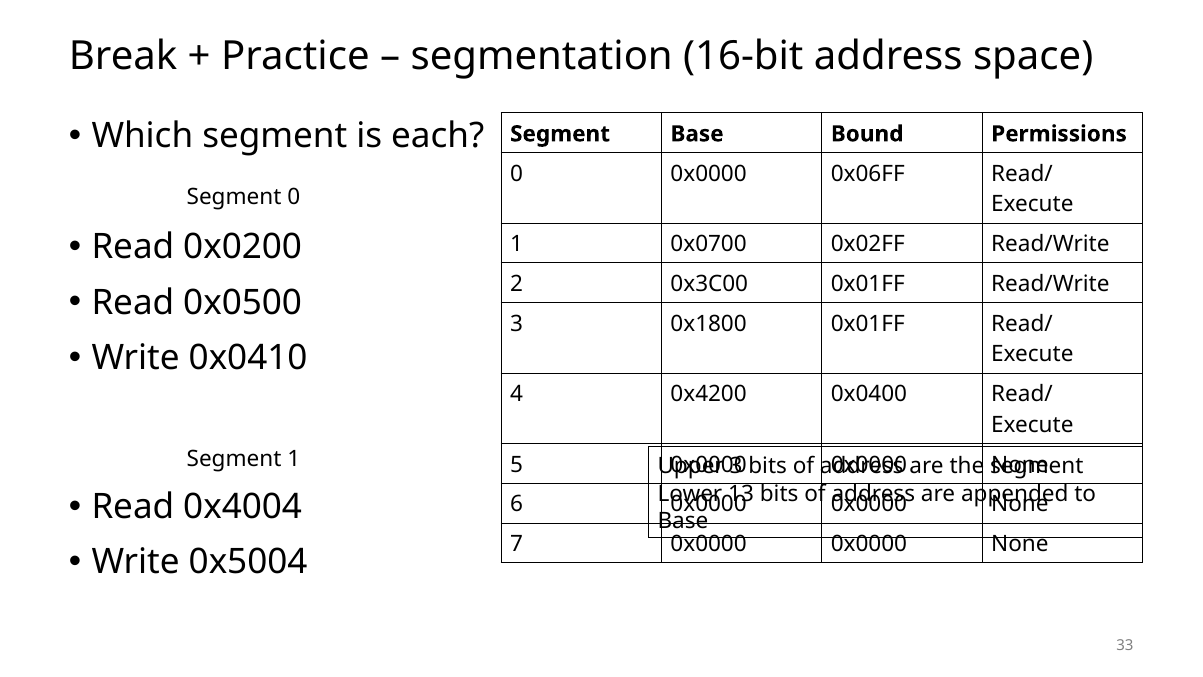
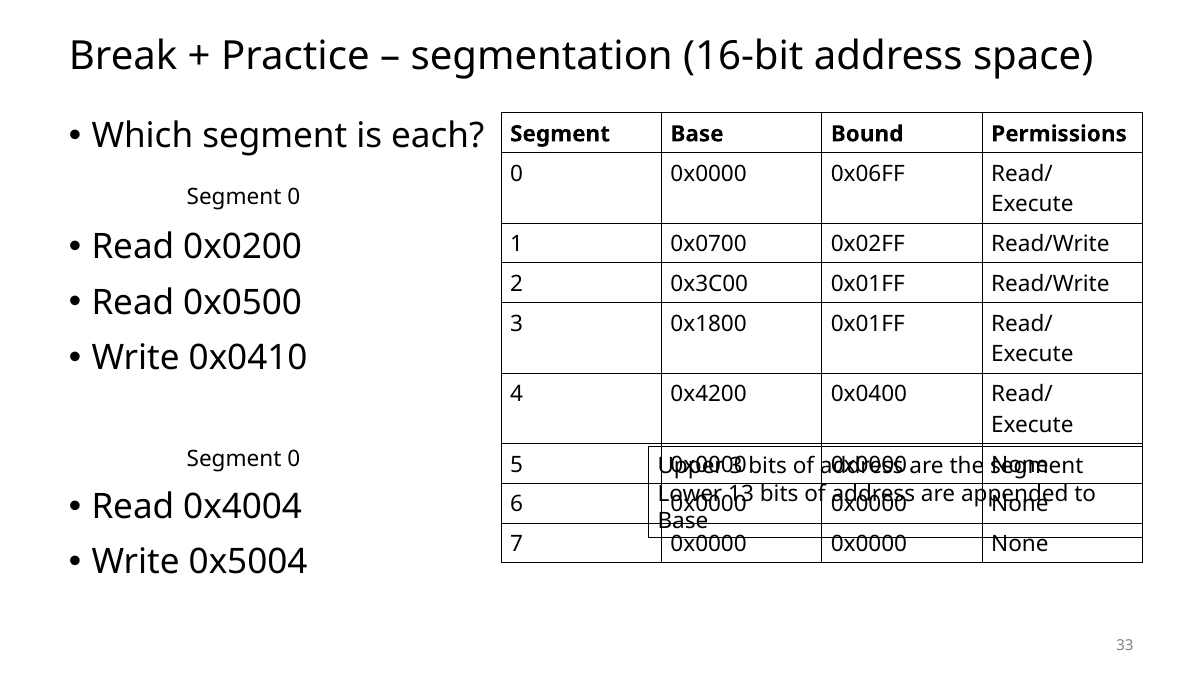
1 at (294, 459): 1 -> 0
